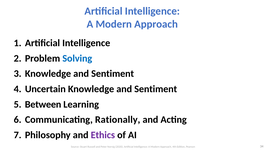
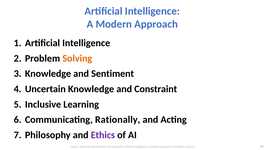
Solving colour: blue -> orange
Uncertain Knowledge and Sentiment: Sentiment -> Constraint
Between: Between -> Inclusive
